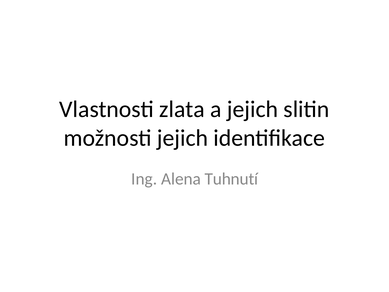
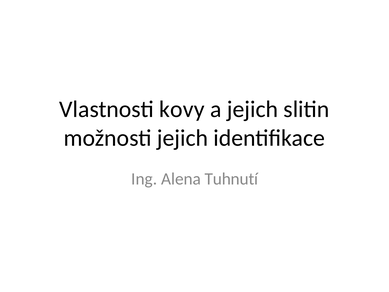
zlata: zlata -> kovy
